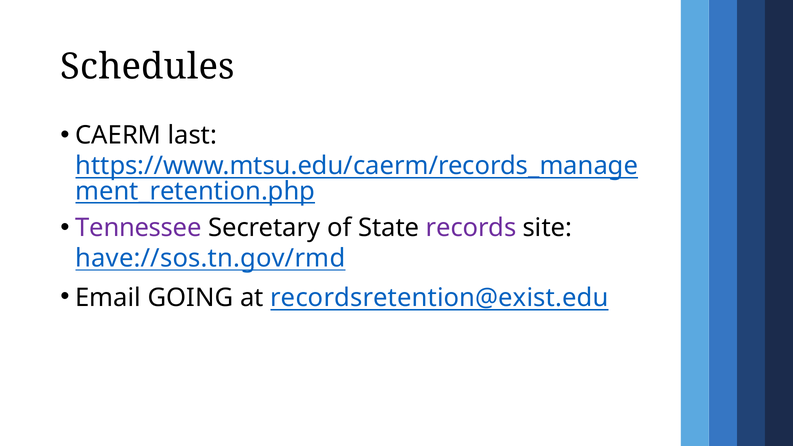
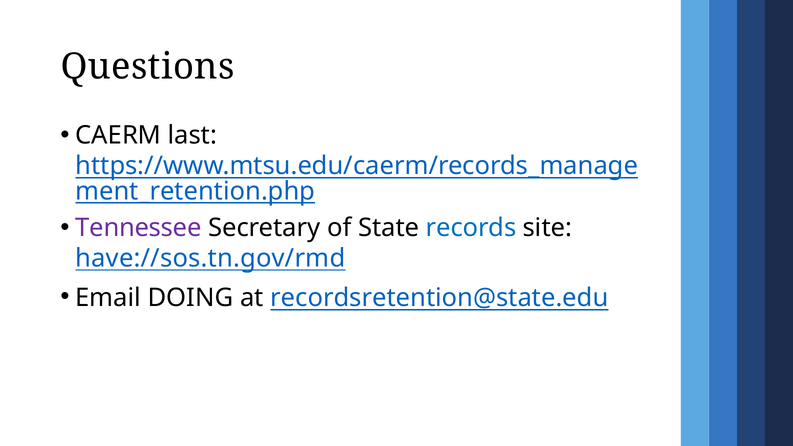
Schedules: Schedules -> Questions
records colour: purple -> blue
GOING: GOING -> DOING
recordsretention@exist.edu: recordsretention@exist.edu -> recordsretention@state.edu
